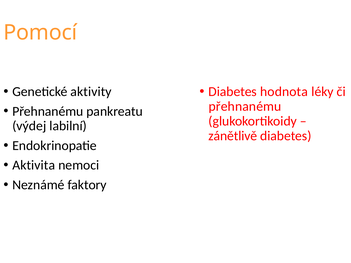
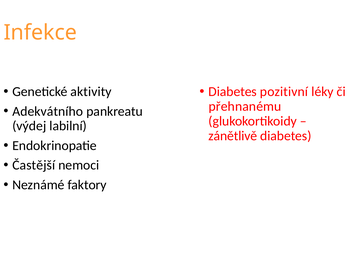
Pomocí: Pomocí -> Infekce
hodnota: hodnota -> pozitivní
Přehnanému at (48, 111): Přehnanému -> Adekvátního
Aktivita: Aktivita -> Častější
